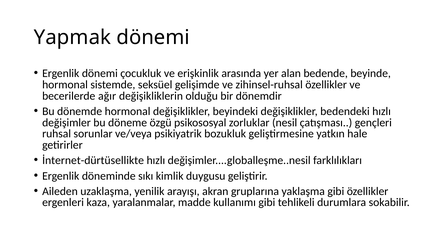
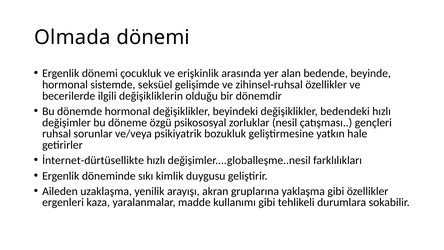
Yapmak: Yapmak -> Olmada
ağır: ağır -> ilgili
